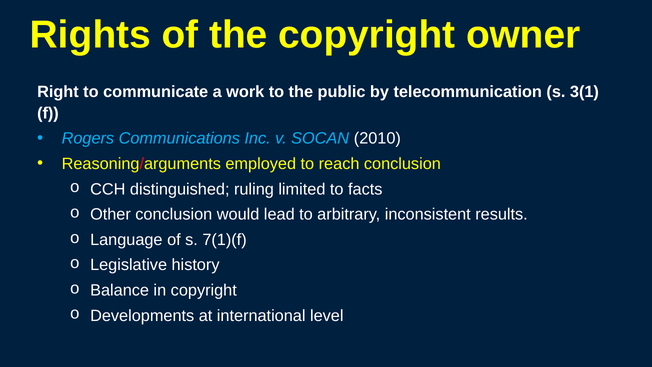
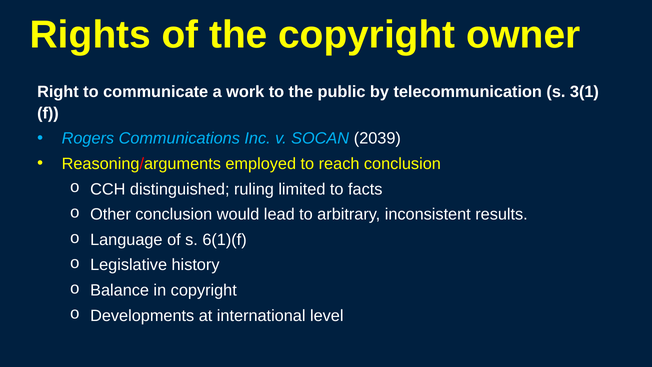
2010: 2010 -> 2039
7(1)(f: 7(1)(f -> 6(1)(f
